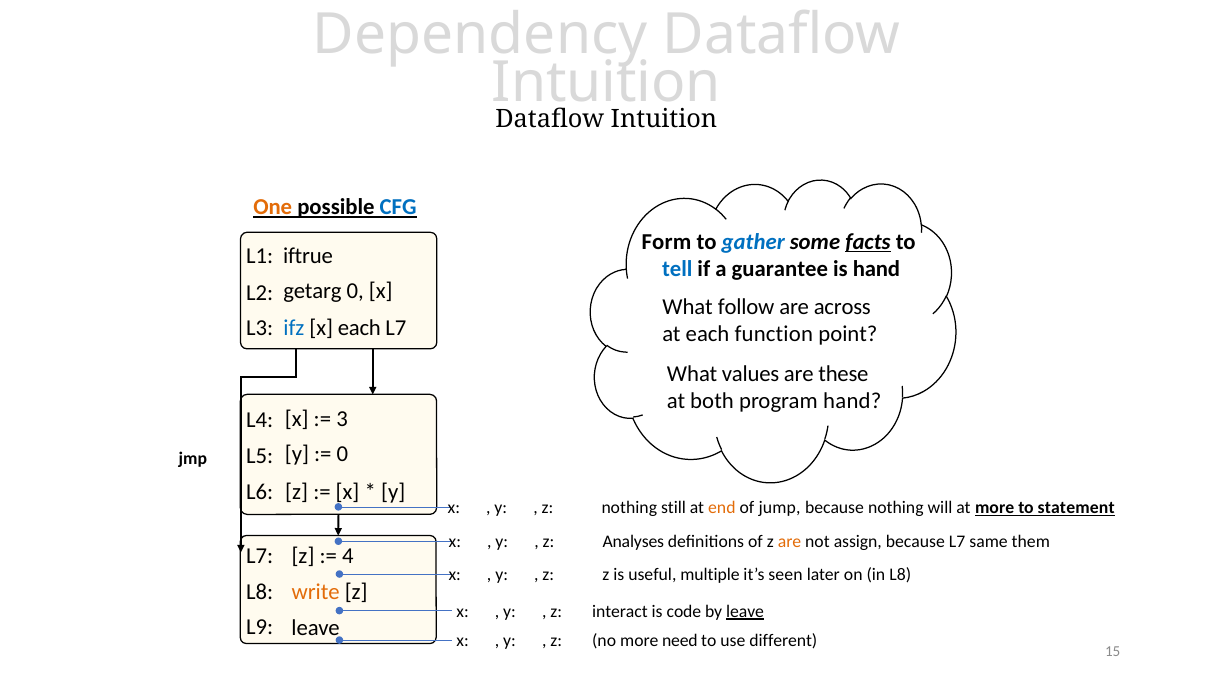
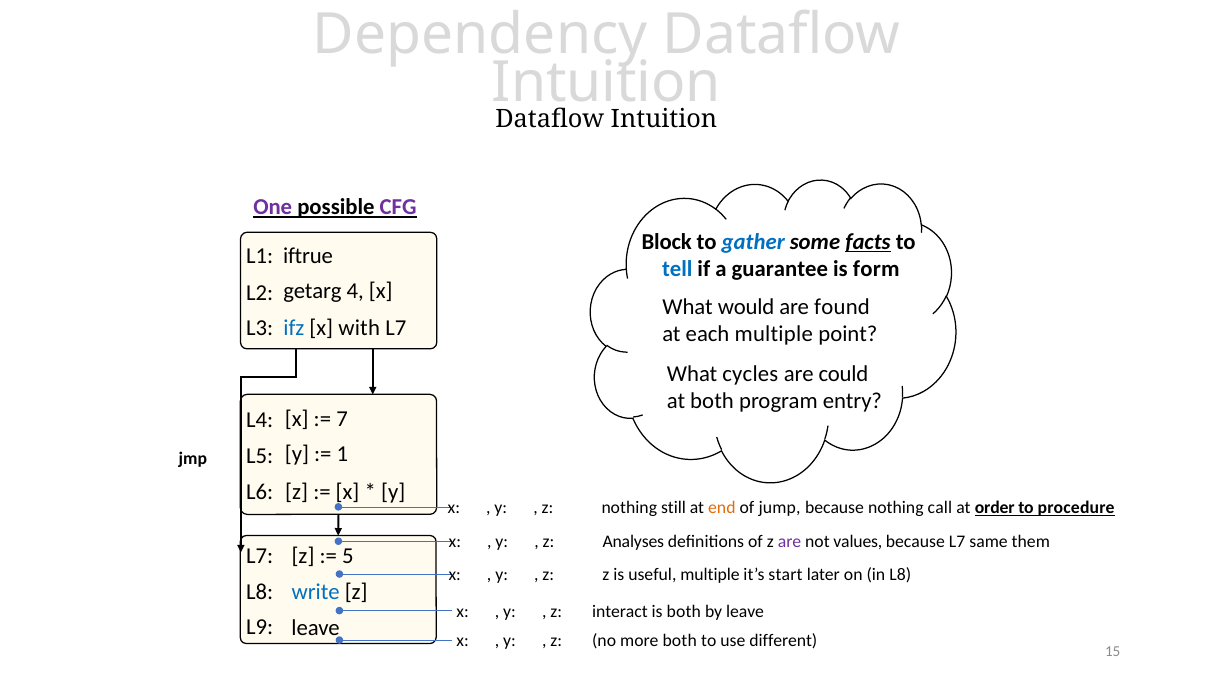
One colour: orange -> purple
CFG colour: blue -> purple
Form: Form -> Block
is hand: hand -> form
getarg 0: 0 -> 4
follow: follow -> would
across: across -> found
x each: each -> with
each function: function -> multiple
values: values -> cycles
these: these -> could
program hand: hand -> entry
3: 3 -> 7
0 at (342, 454): 0 -> 1
will: will -> call
at more: more -> order
statement: statement -> procedure
are at (790, 542) colour: orange -> purple
assign: assign -> values
4: 4 -> 5
seen: seen -> start
write colour: orange -> blue
is code: code -> both
leave at (745, 612) underline: present -> none
more need: need -> both
